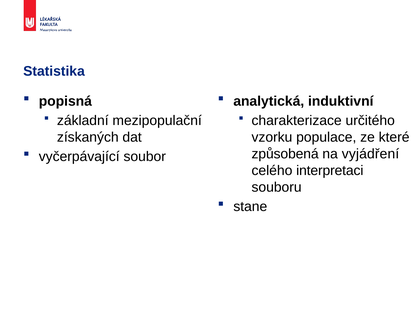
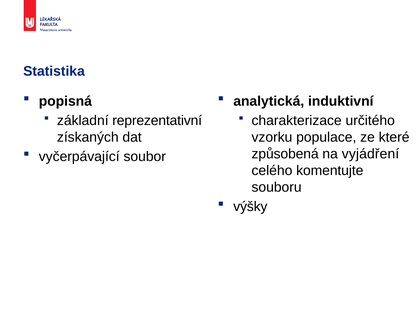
mezipopulační: mezipopulační -> reprezentativní
interpretaci: interpretaci -> komentujte
stane: stane -> výšky
